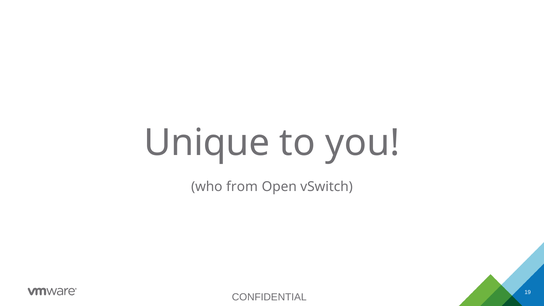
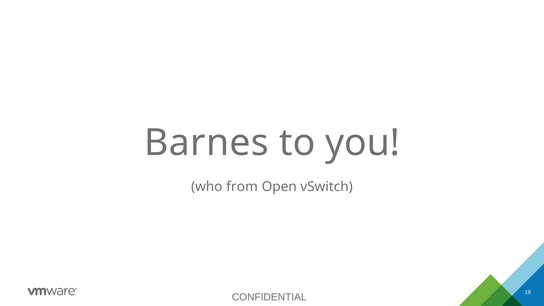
Unique: Unique -> Barnes
